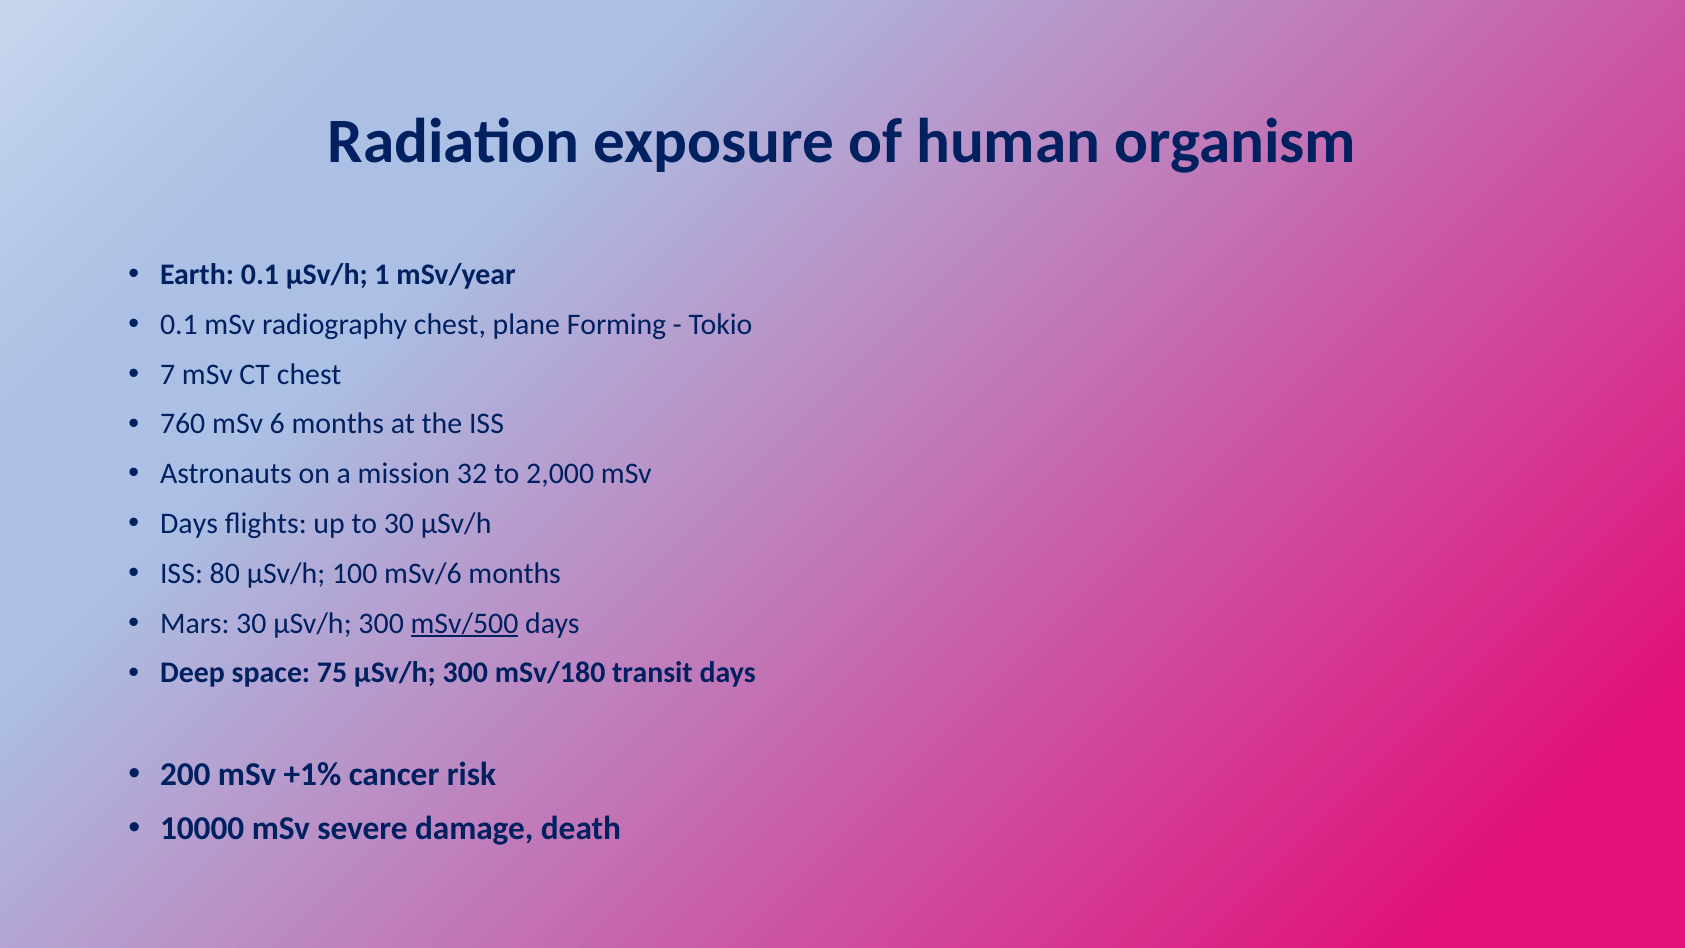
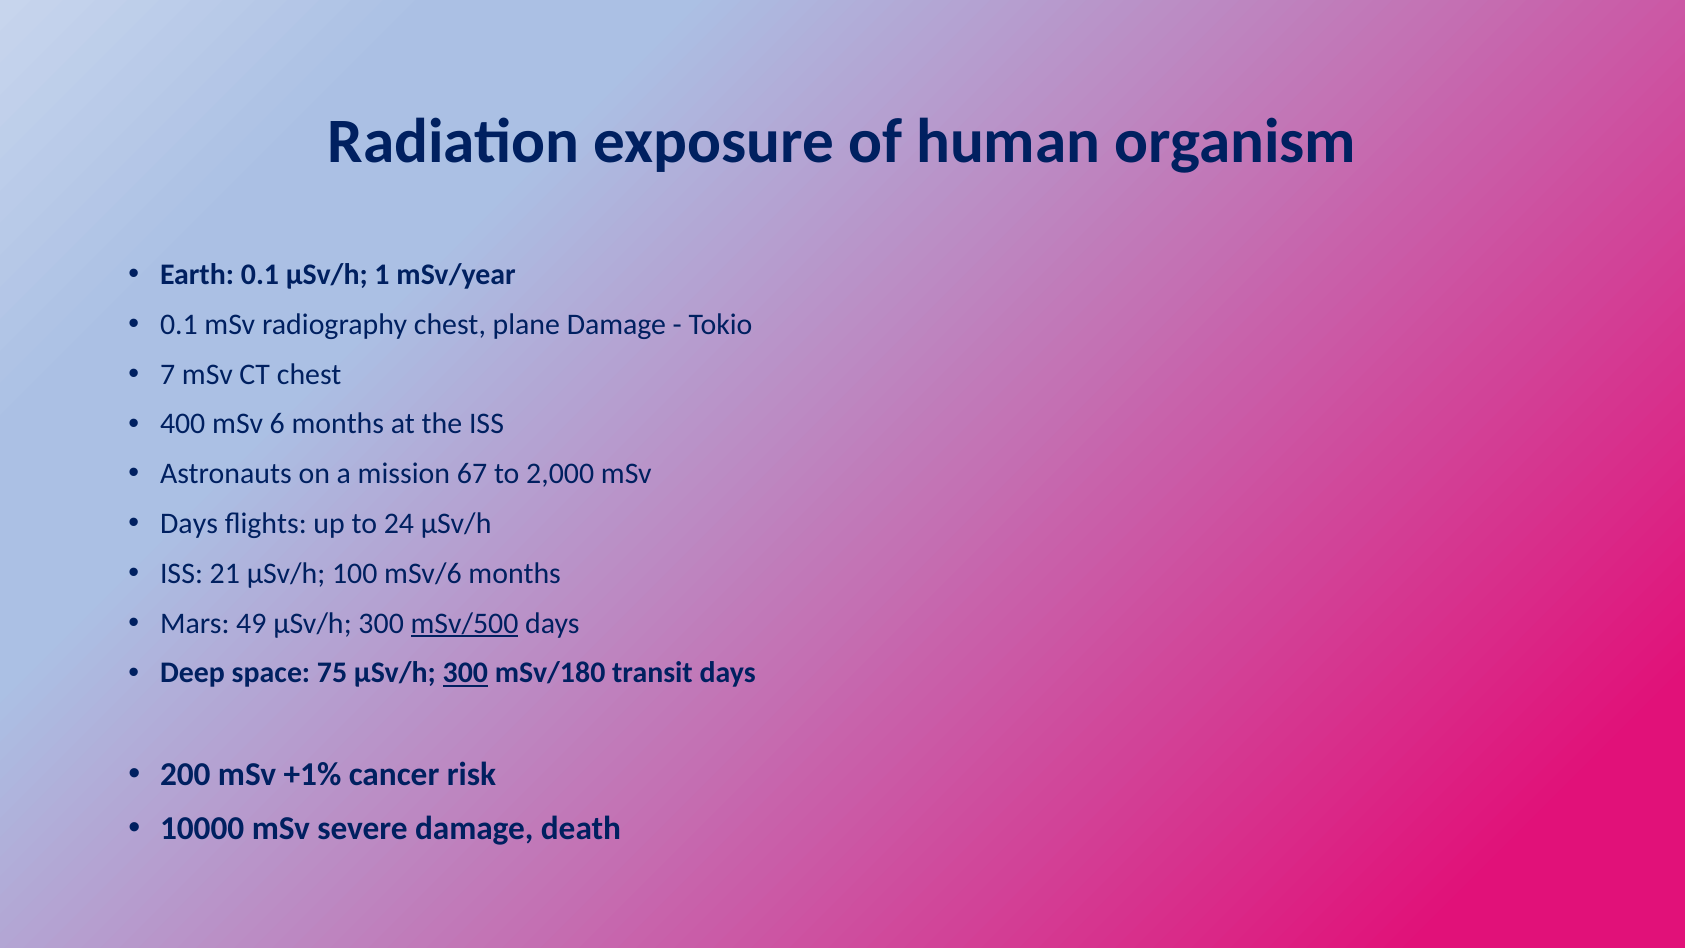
plane Forming: Forming -> Damage
760: 760 -> 400
32: 32 -> 67
to 30: 30 -> 24
80: 80 -> 21
Mars 30: 30 -> 49
300 at (465, 673) underline: none -> present
